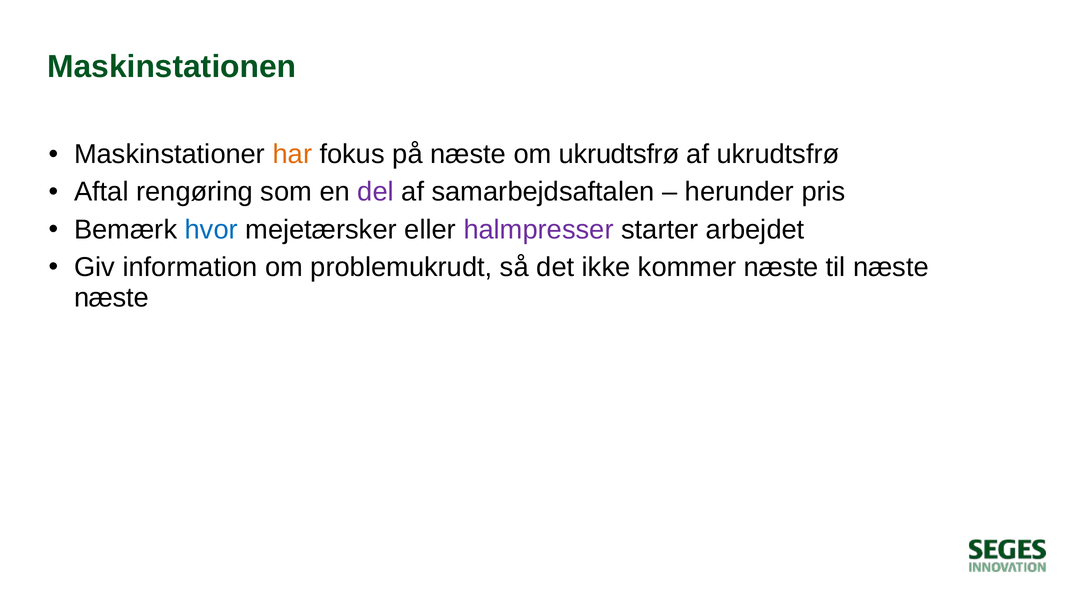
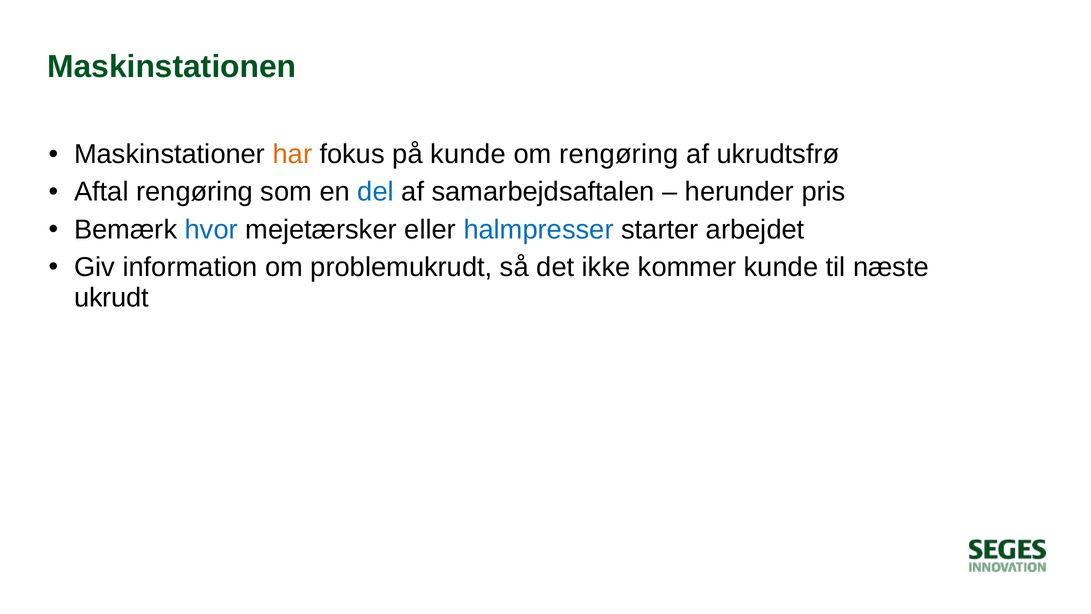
på næste: næste -> kunde
om ukrudtsfrø: ukrudtsfrø -> rengøring
del colour: purple -> blue
halmpresser colour: purple -> blue
kommer næste: næste -> kunde
næste at (111, 298): næste -> ukrudt
